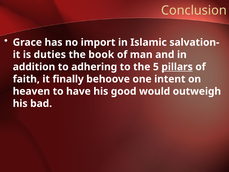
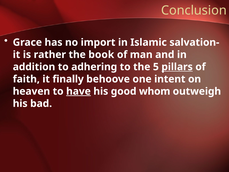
duties: duties -> rather
have underline: none -> present
would: would -> whom
